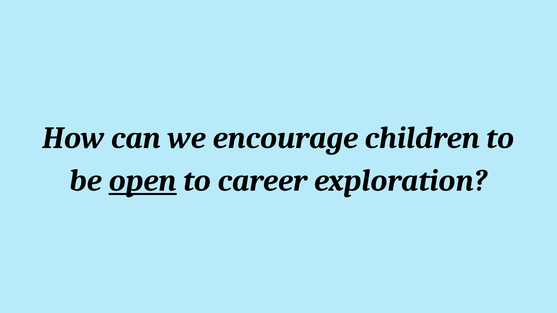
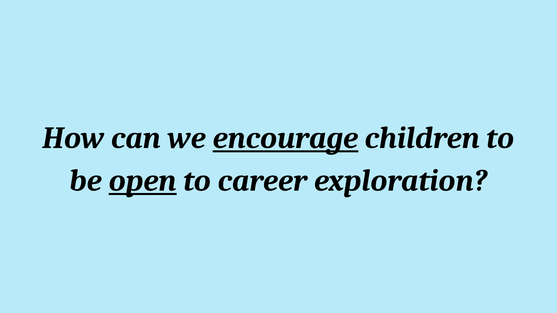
encourage underline: none -> present
